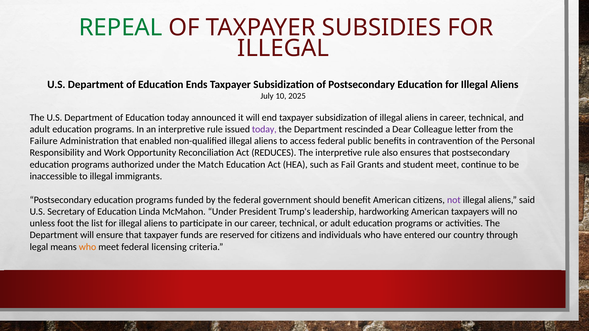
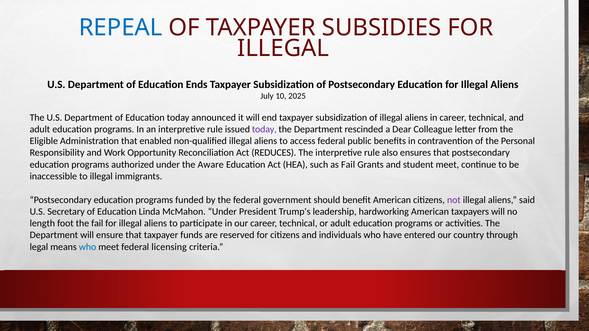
REPEAL colour: green -> blue
Failure: Failure -> Eligible
Match: Match -> Aware
unless: unless -> length
the list: list -> fail
who at (88, 247) colour: orange -> blue
